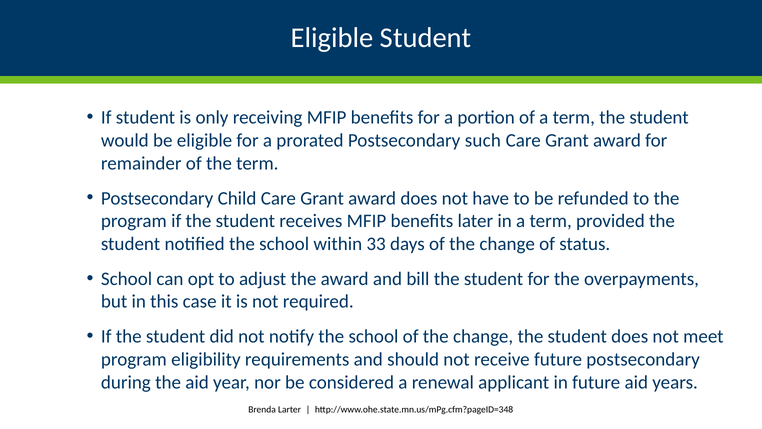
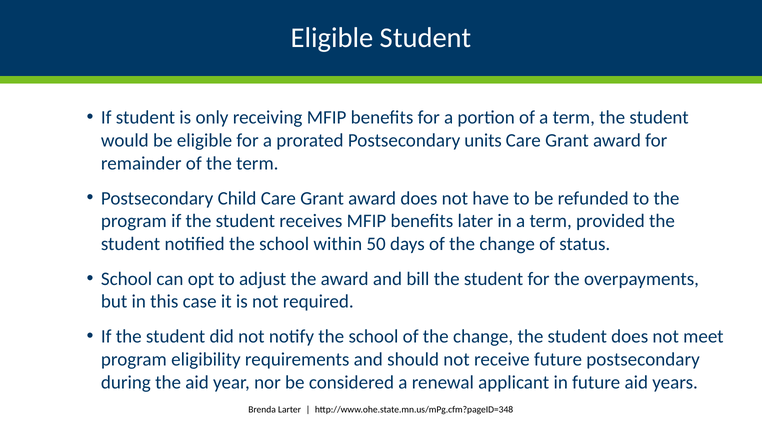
such: such -> units
33: 33 -> 50
